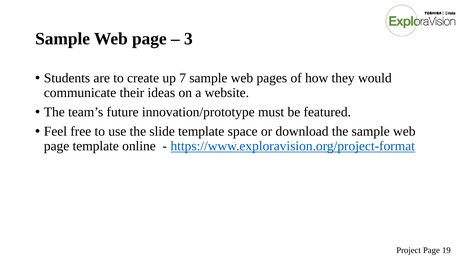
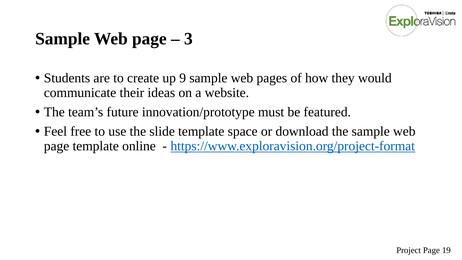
7: 7 -> 9
